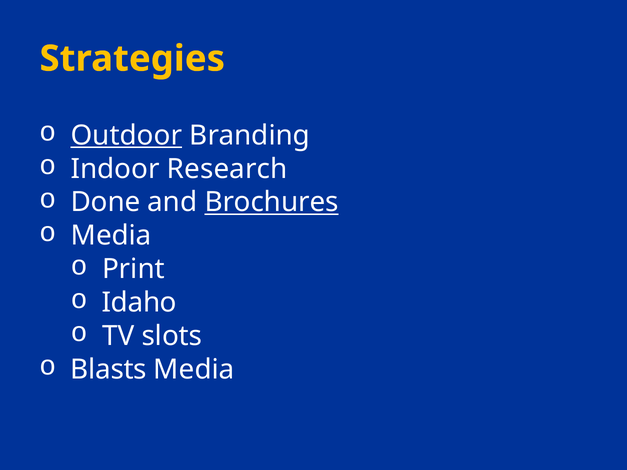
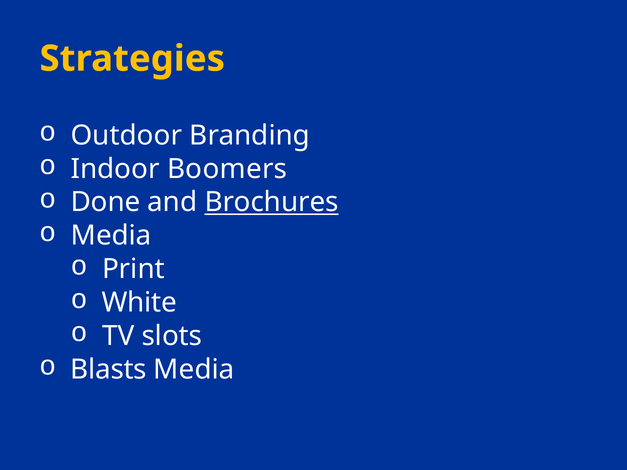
Outdoor underline: present -> none
Research: Research -> Boomers
Idaho: Idaho -> White
